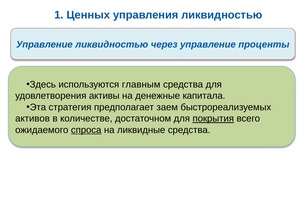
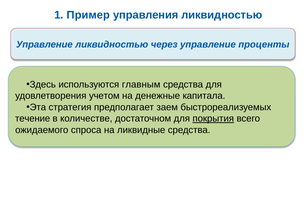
Ценных: Ценных -> Пример
активы: активы -> учетом
активов: активов -> течение
спроса underline: present -> none
